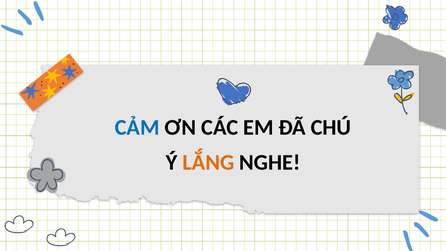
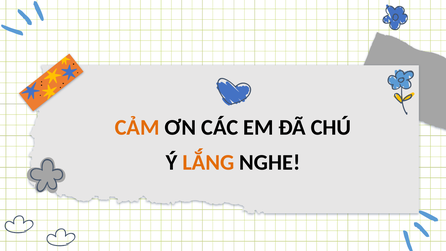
CẢM colour: blue -> orange
